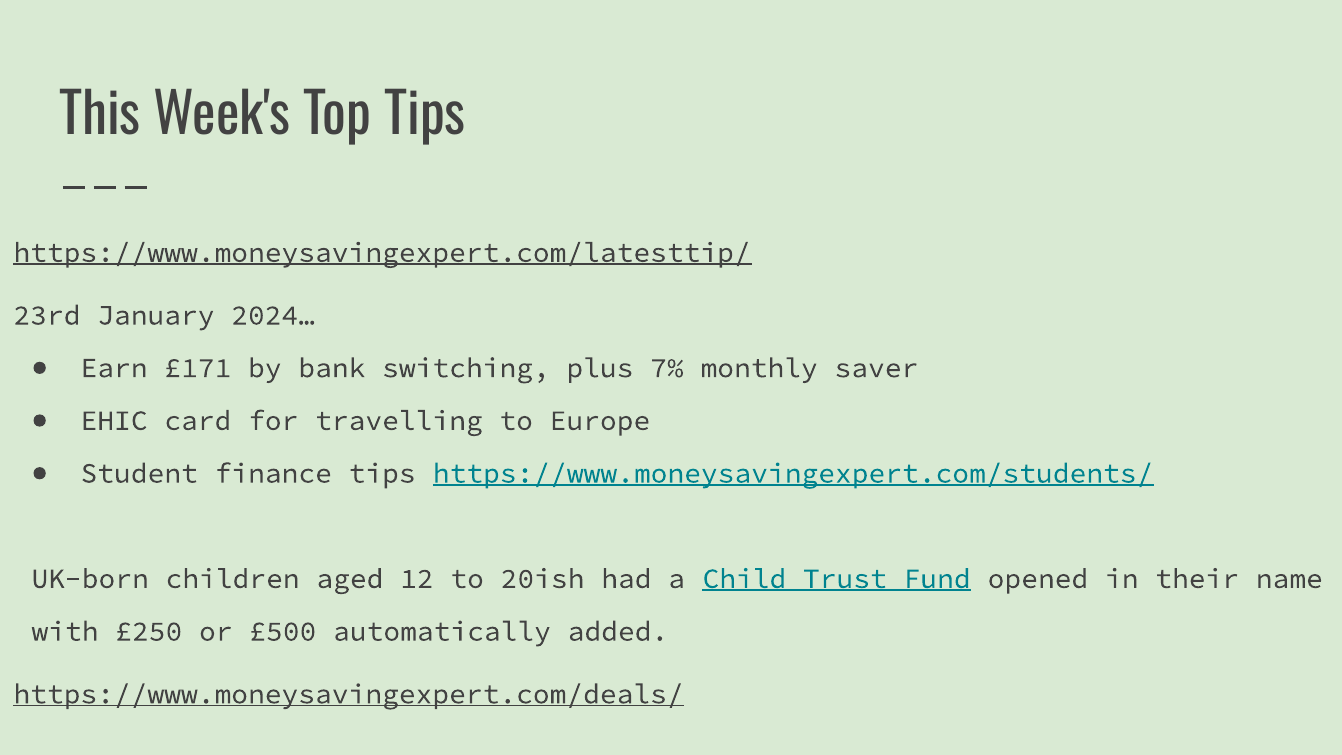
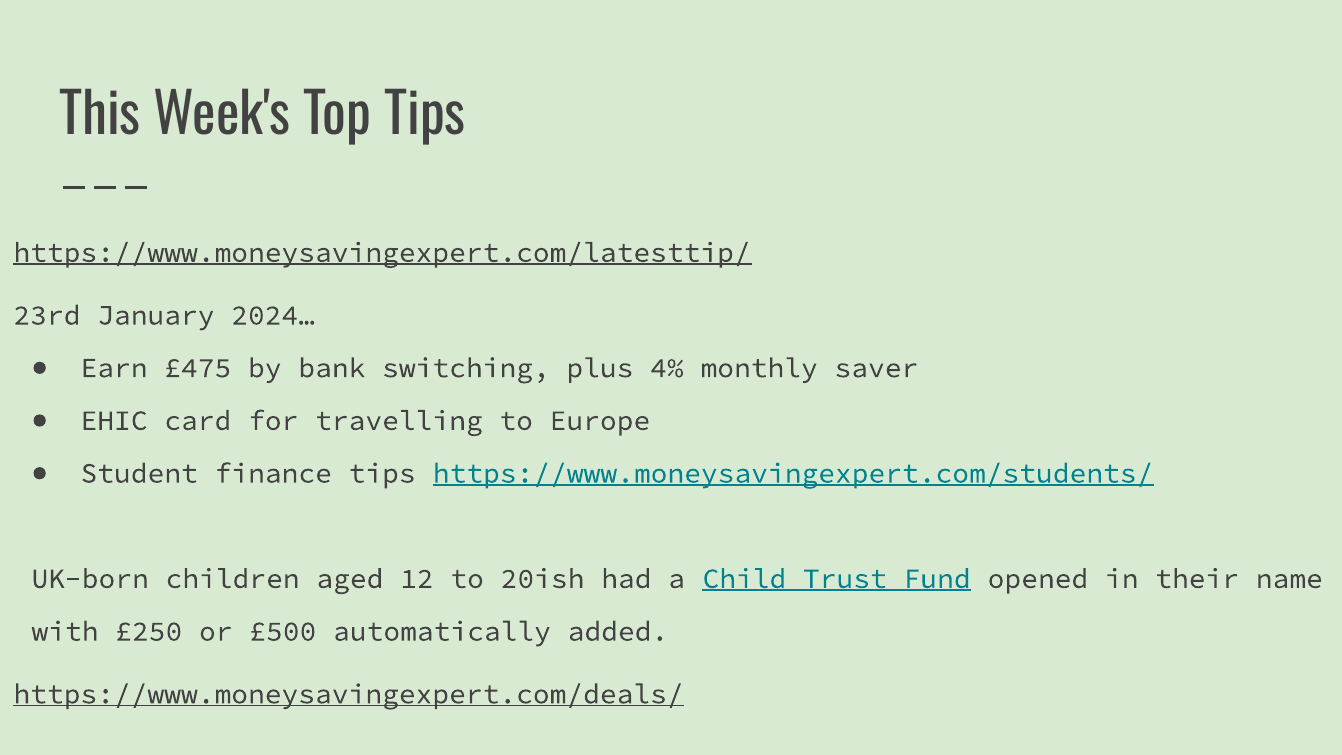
£171: £171 -> £475
7%: 7% -> 4%
